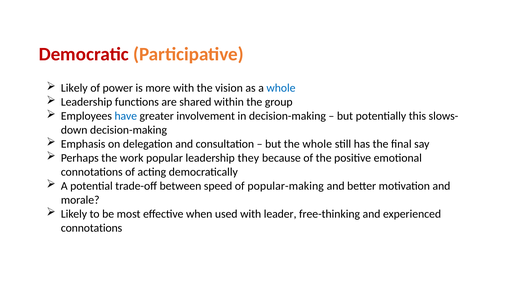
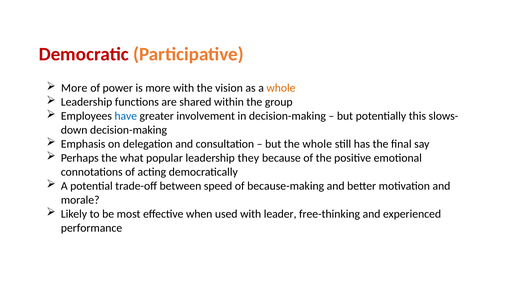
Likely at (74, 88): Likely -> More
whole at (281, 88) colour: blue -> orange
work: work -> what
popular-making: popular-making -> because-making
connotations at (92, 228): connotations -> performance
